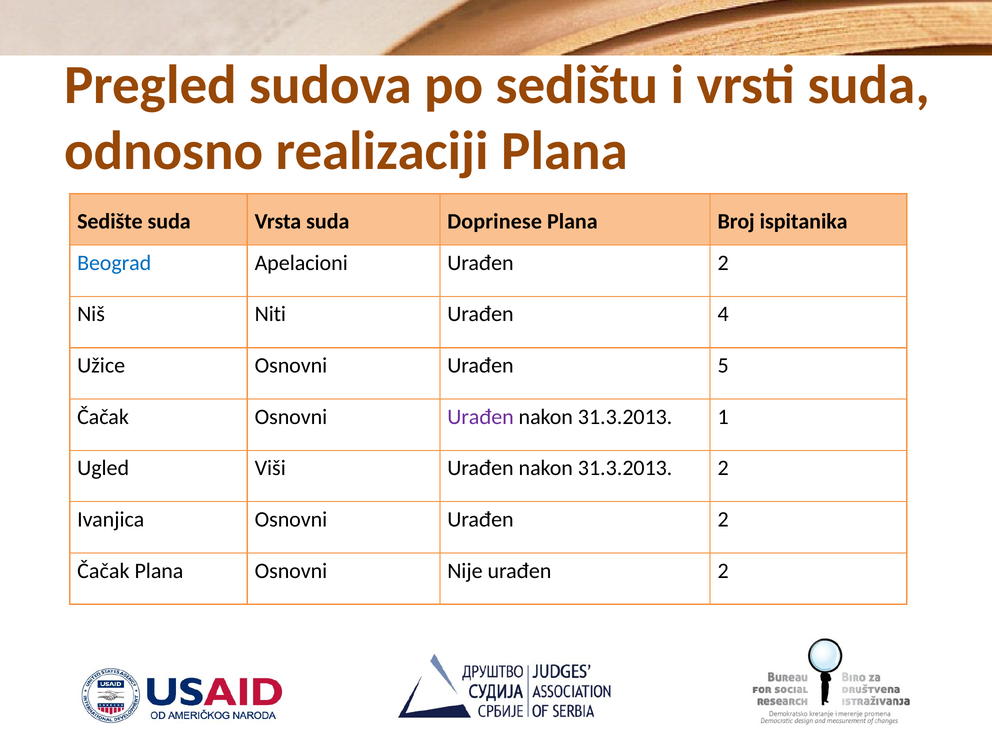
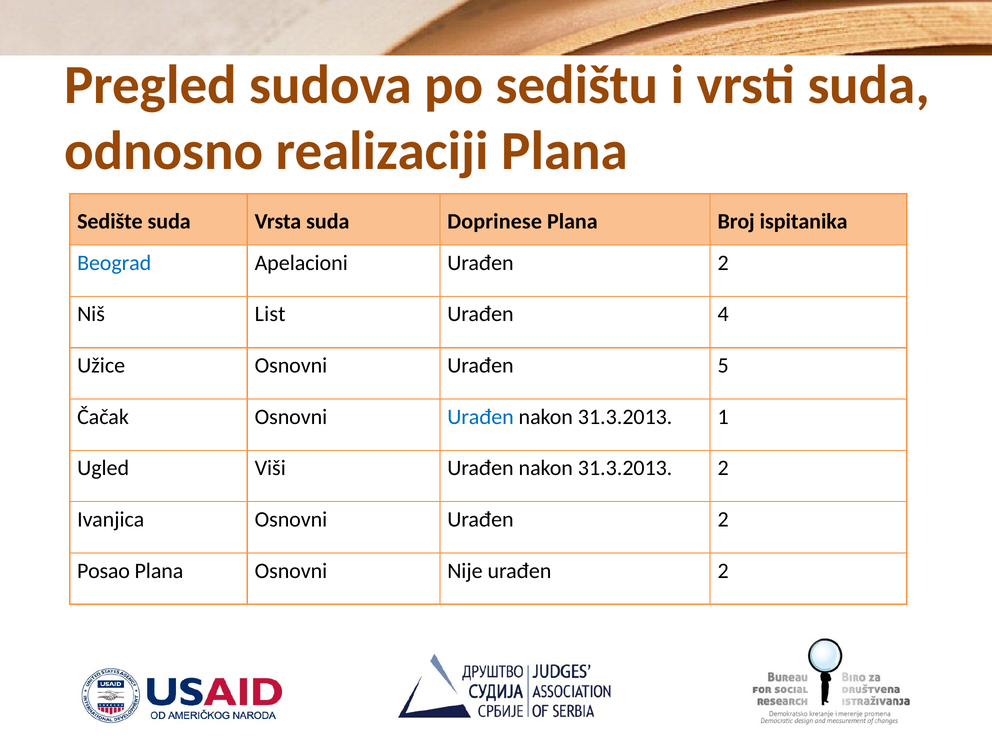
Niti: Niti -> List
Urađen at (481, 417) colour: purple -> blue
Čačak at (103, 571): Čačak -> Posao
